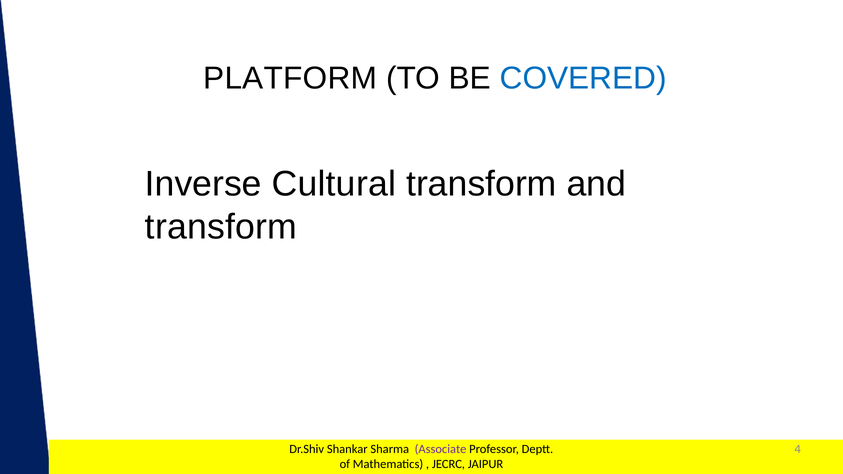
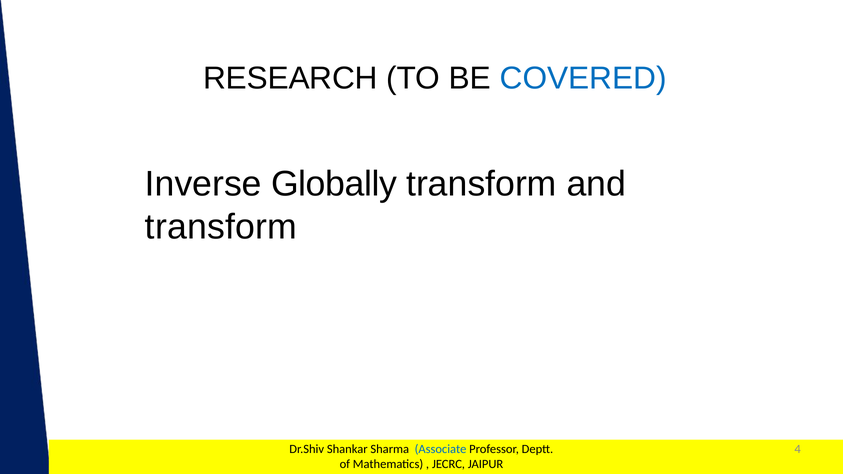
PLATFORM: PLATFORM -> RESEARCH
Cultural: Cultural -> Globally
Associate colour: purple -> blue
